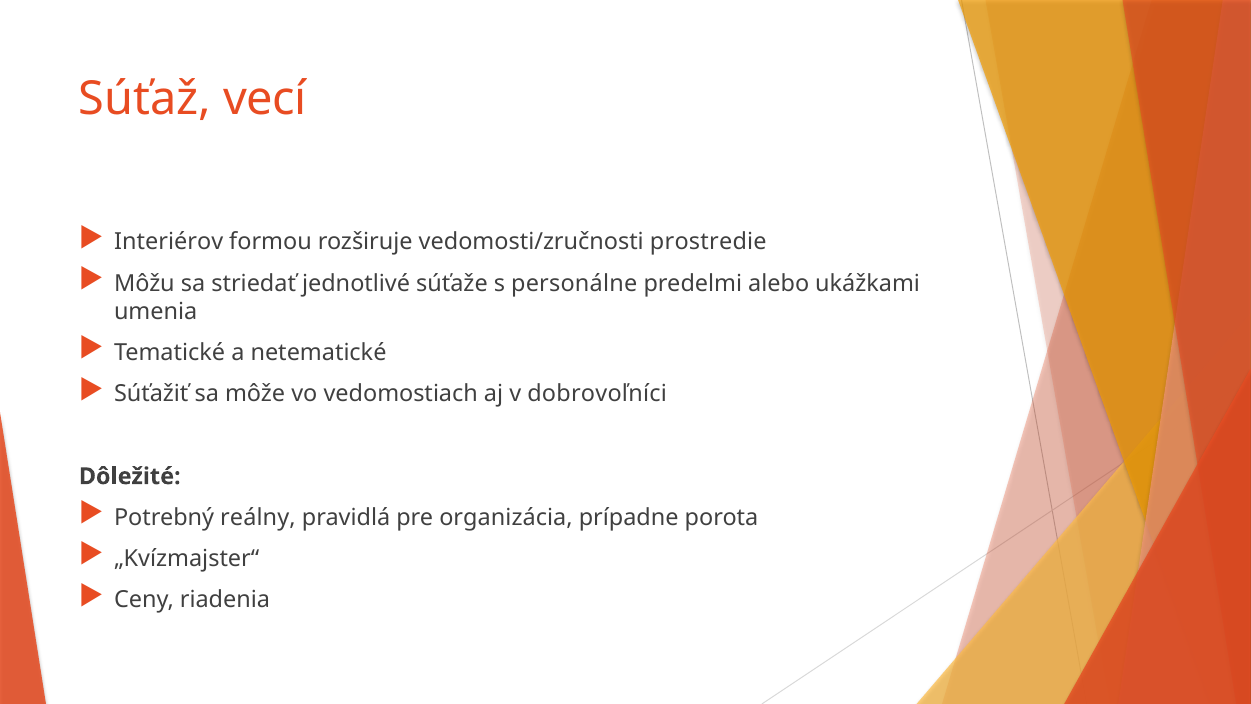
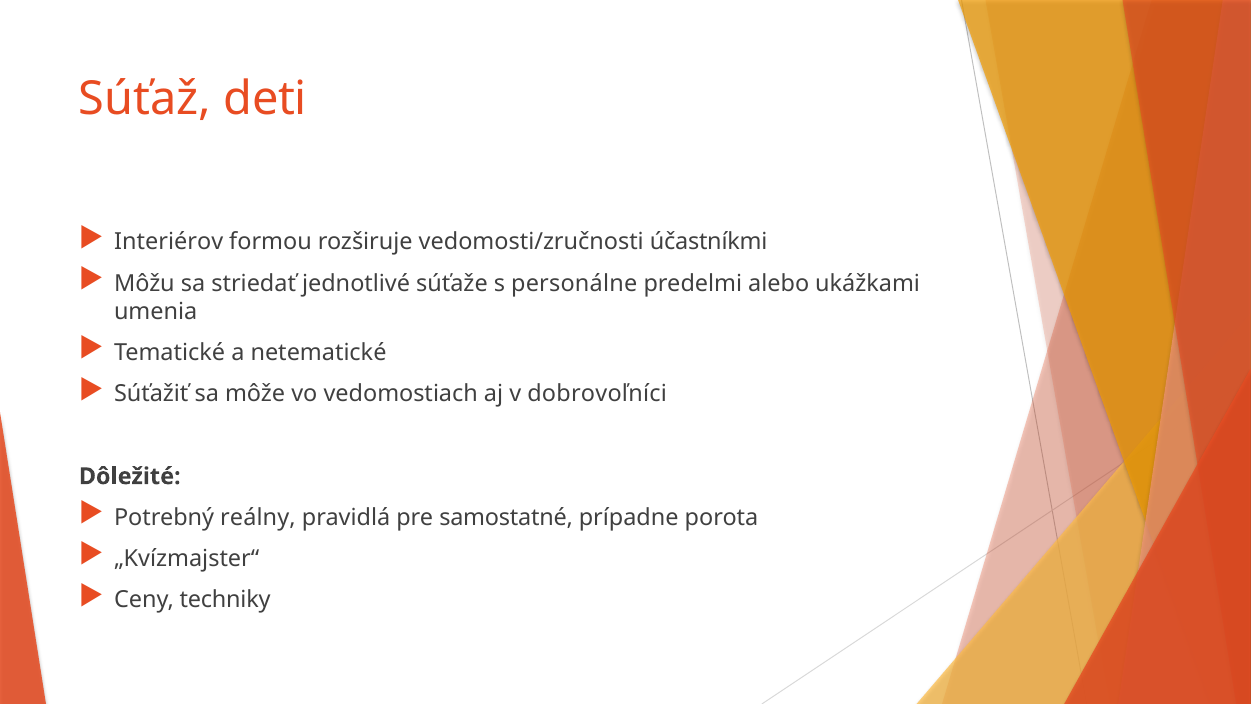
vecí: vecí -> deti
prostredie: prostredie -> účastníkmi
organizácia: organizácia -> samostatné
riadenia: riadenia -> techniky
